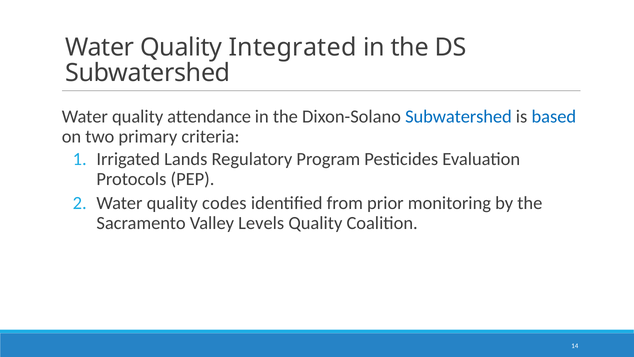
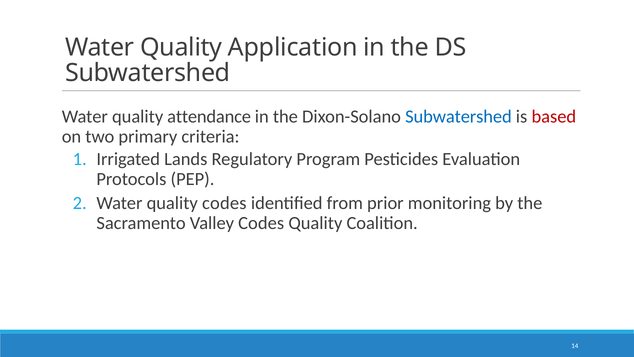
Integrated: Integrated -> Application
based colour: blue -> red
Valley Levels: Levels -> Codes
